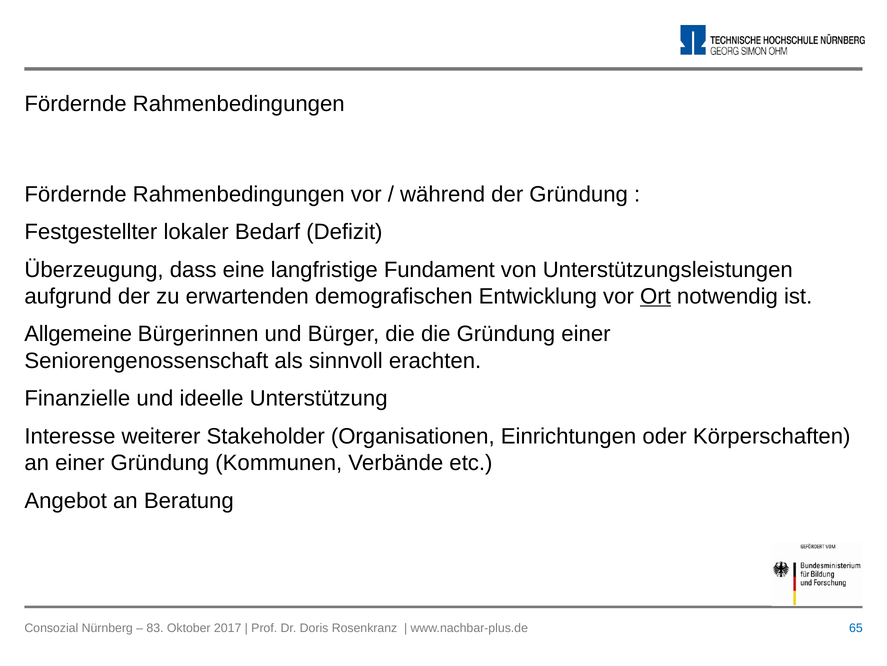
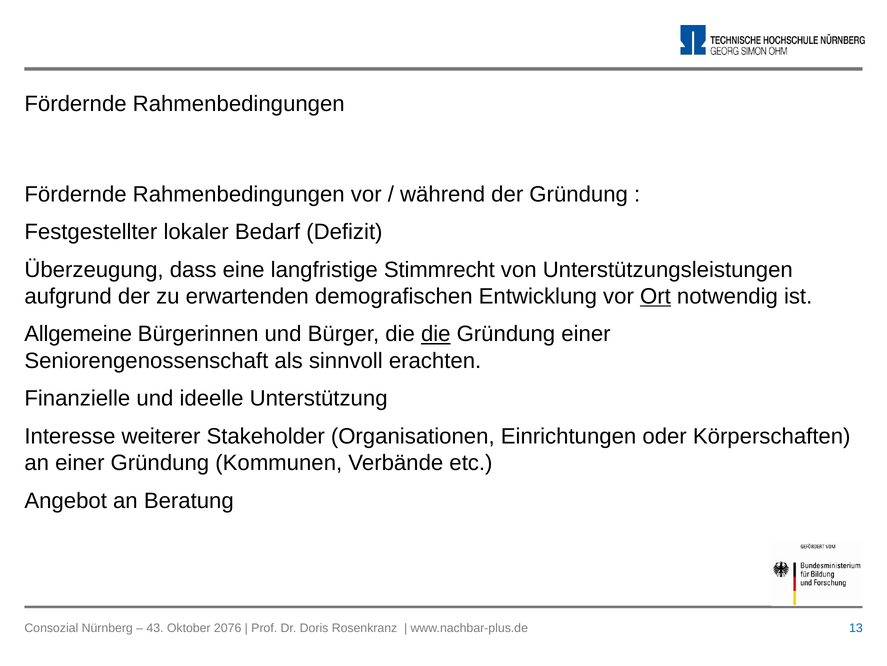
Fundament: Fundament -> Stimmrecht
die at (436, 334) underline: none -> present
83: 83 -> 43
2017: 2017 -> 2076
65: 65 -> 13
